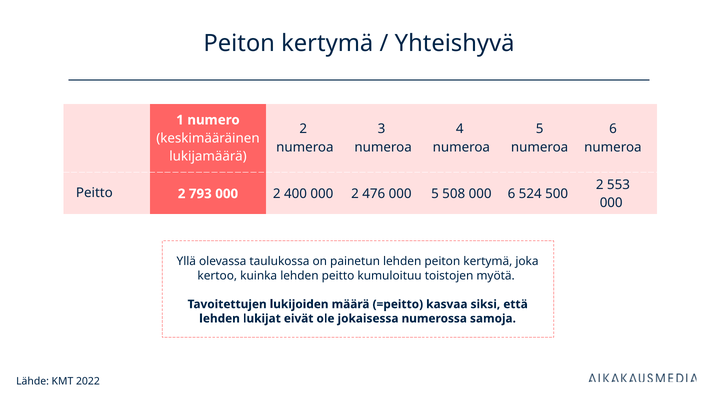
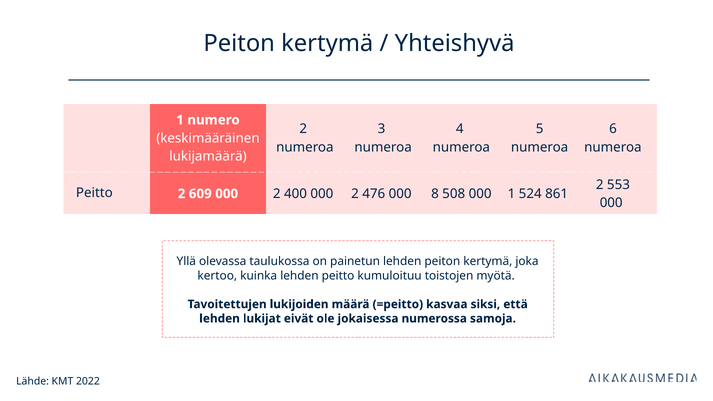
793: 793 -> 609
000 5: 5 -> 8
000 6: 6 -> 1
500: 500 -> 861
